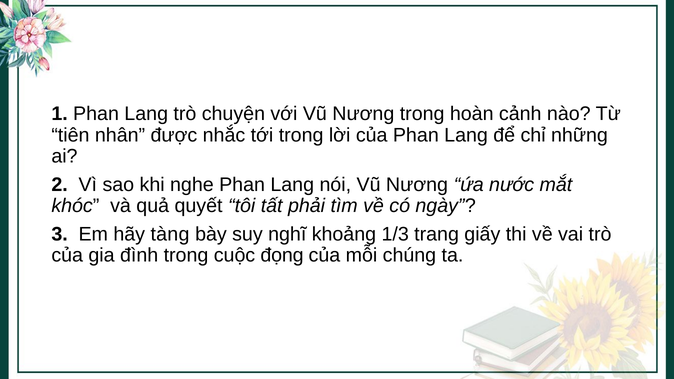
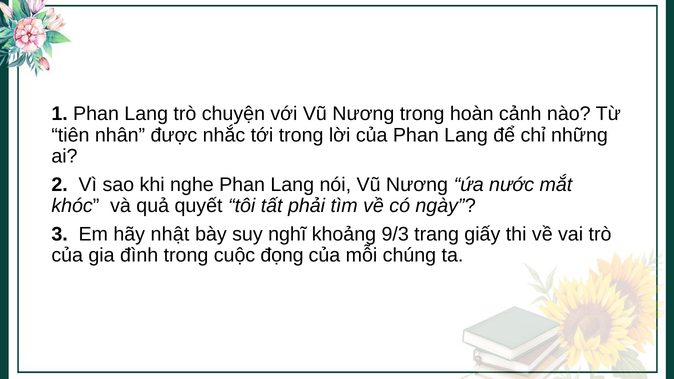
tàng: tàng -> nhật
1/3: 1/3 -> 9/3
